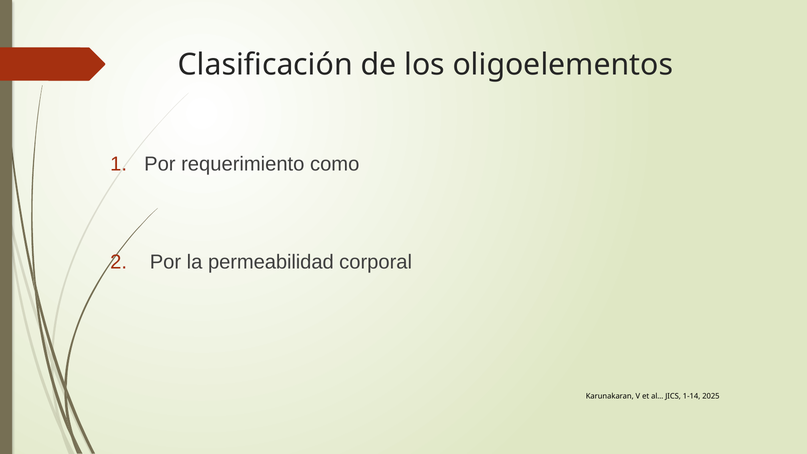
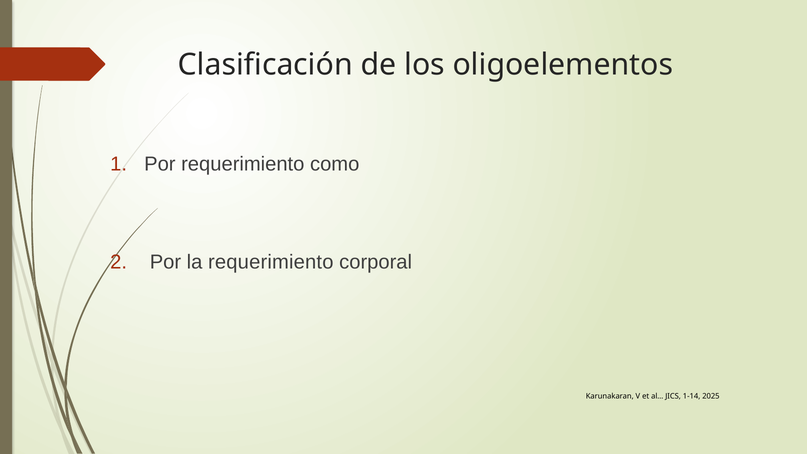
la permeabilidad: permeabilidad -> requerimiento
